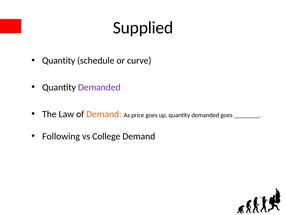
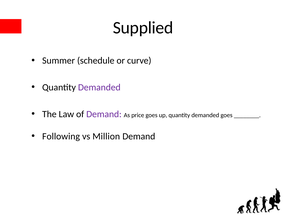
Quantity at (59, 60): Quantity -> Summer
Demand at (104, 114) colour: orange -> purple
College: College -> Million
